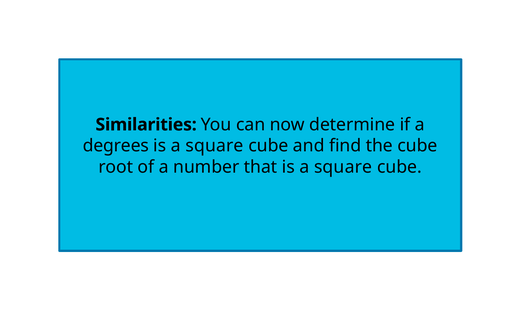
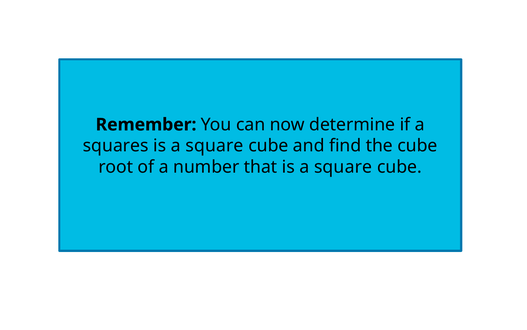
Similarities: Similarities -> Remember
degrees: degrees -> squares
